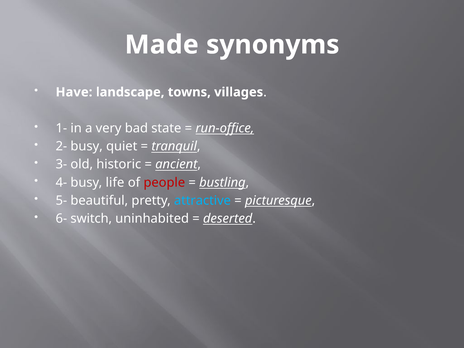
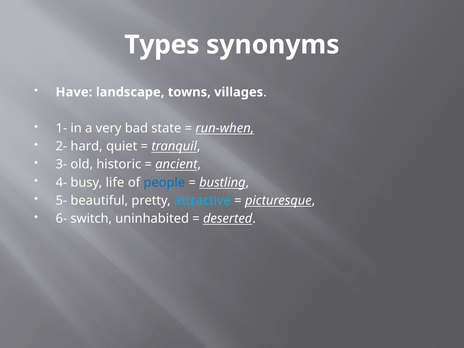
Made: Made -> Types
run-office: run-office -> run-when
2- busy: busy -> hard
people colour: red -> blue
